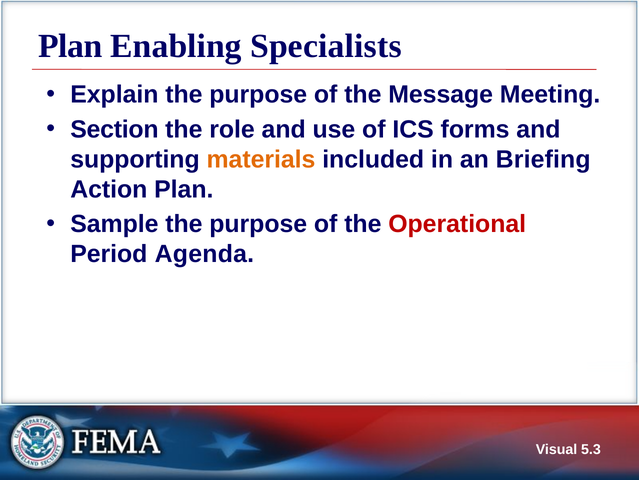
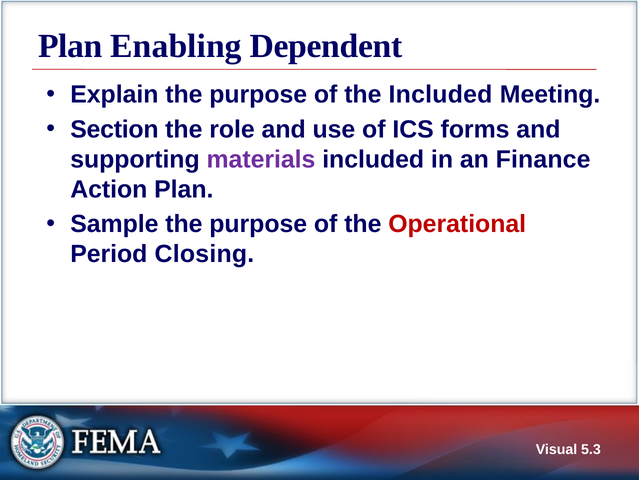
Specialists: Specialists -> Dependent
the Message: Message -> Included
materials colour: orange -> purple
Briefing: Briefing -> Finance
Agenda: Agenda -> Closing
